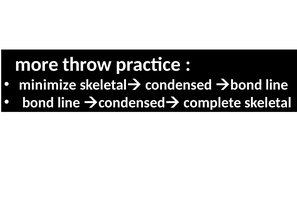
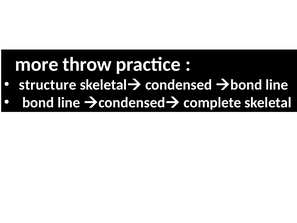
minimize: minimize -> structure
